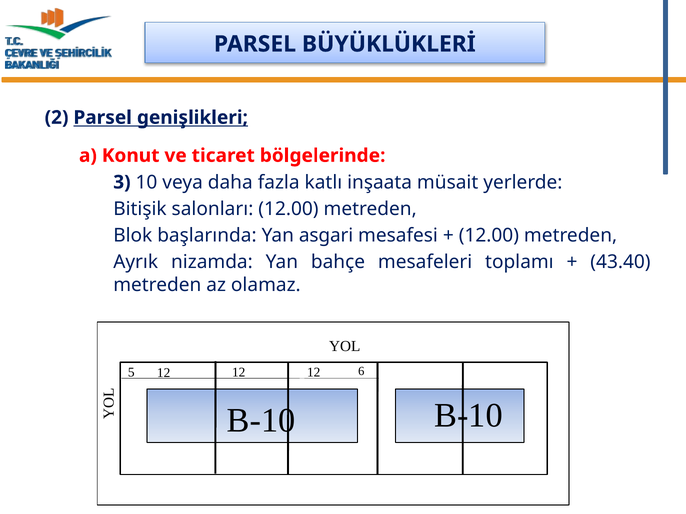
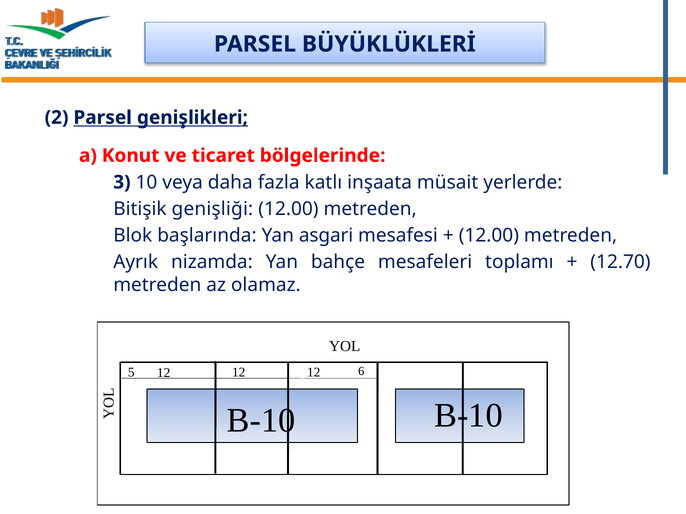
salonları: salonları -> genişliği
43.40: 43.40 -> 12.70
